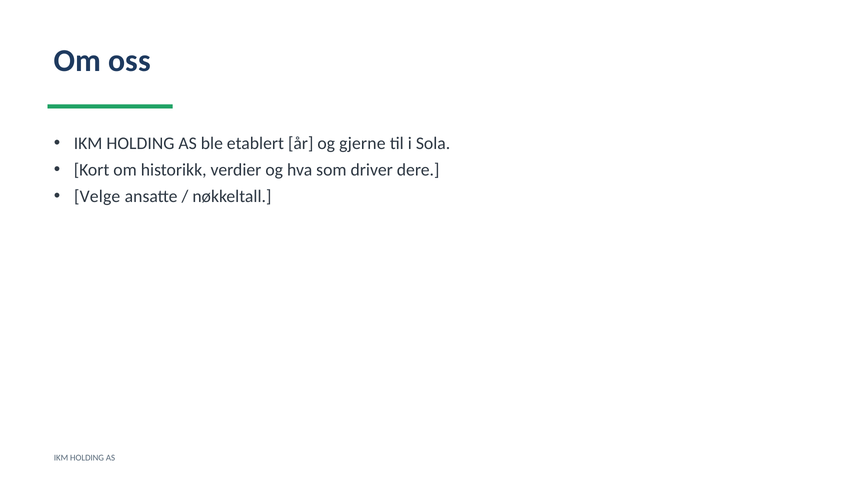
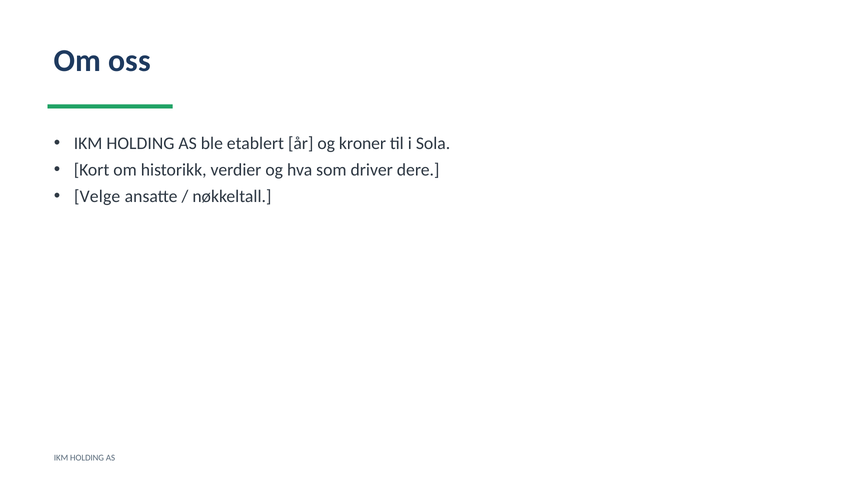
gjerne: gjerne -> kroner
